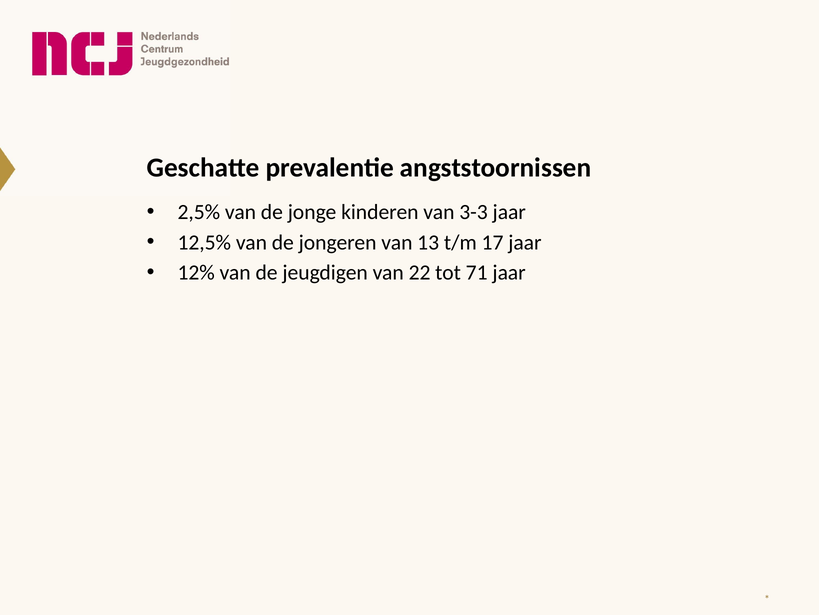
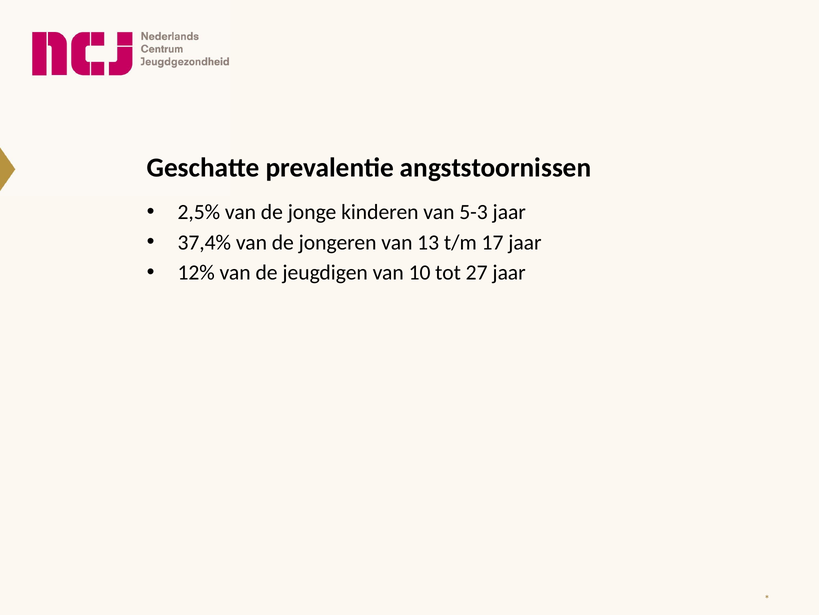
3-3: 3-3 -> 5-3
12,5%: 12,5% -> 37,4%
22: 22 -> 10
71: 71 -> 27
